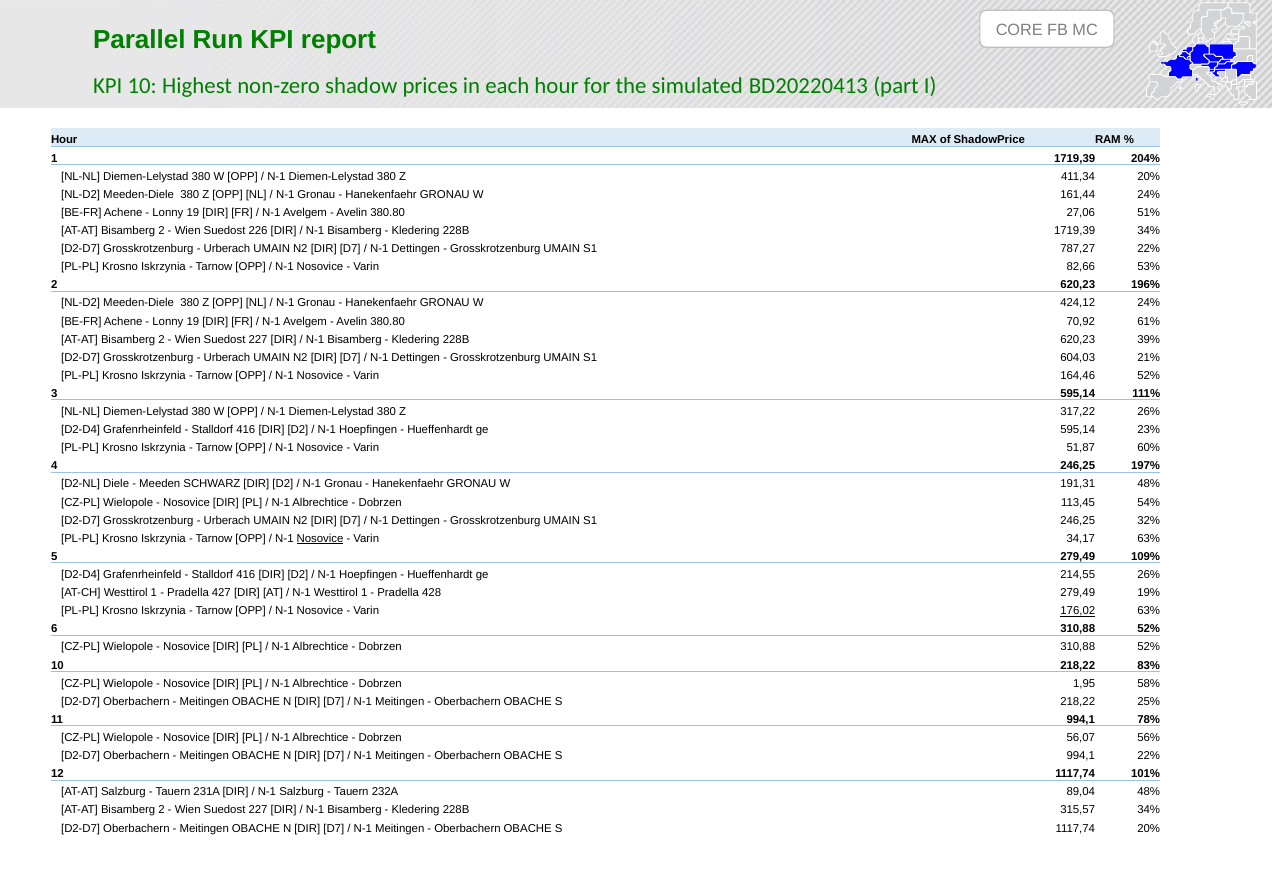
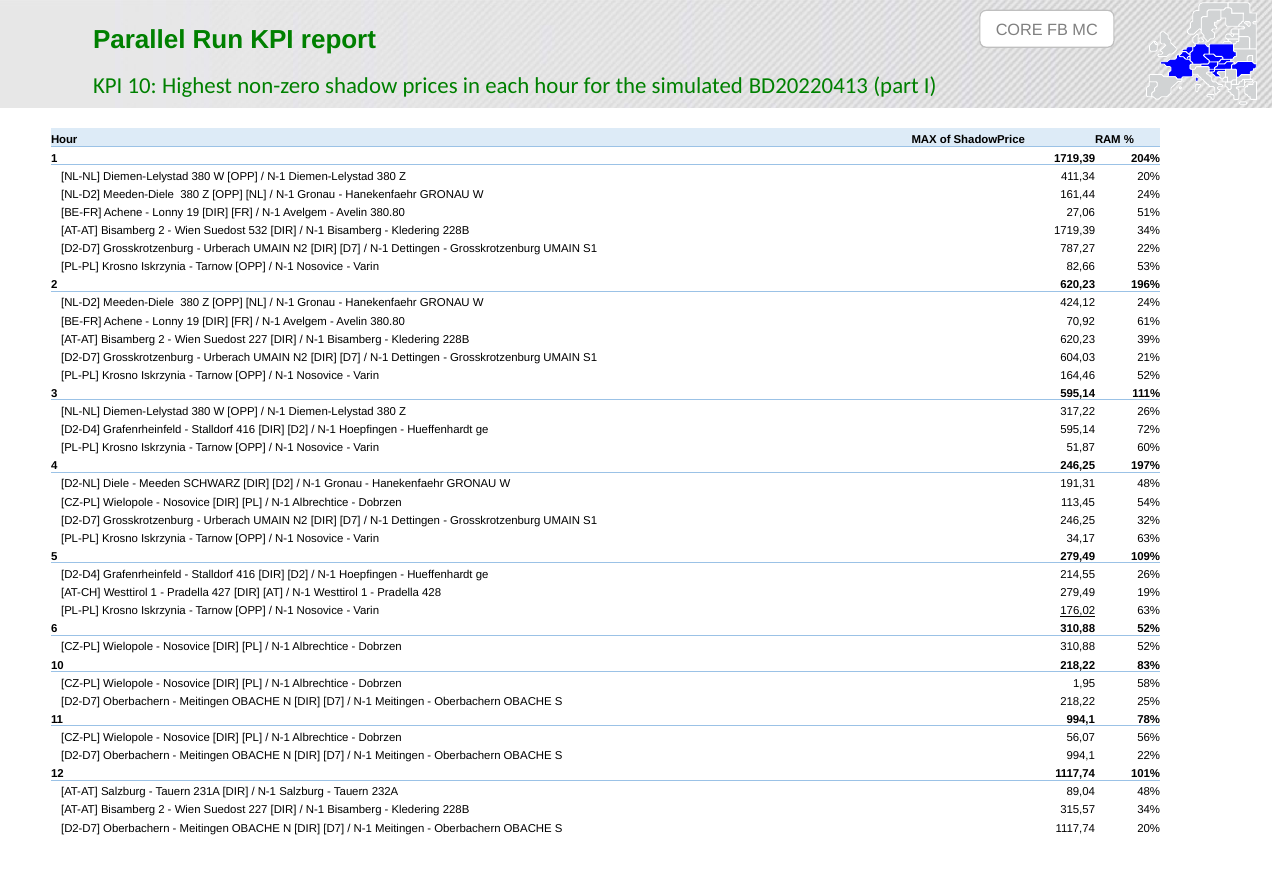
226: 226 -> 532
23%: 23% -> 72%
Nosovice at (320, 539) underline: present -> none
